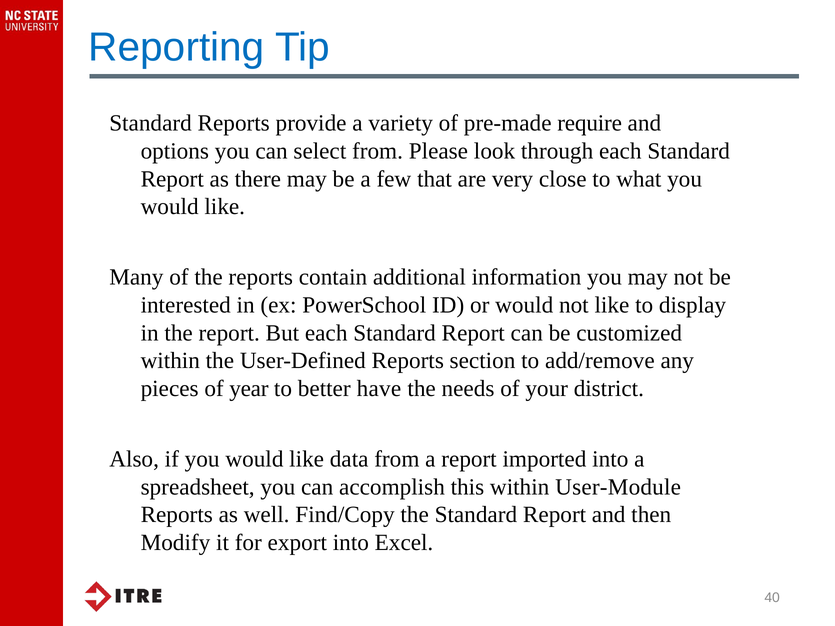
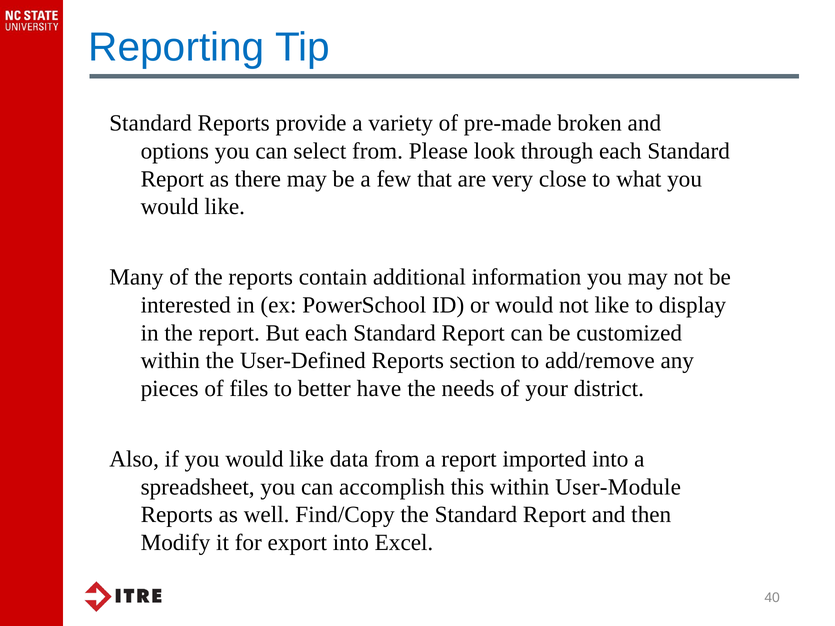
require: require -> broken
year: year -> files
